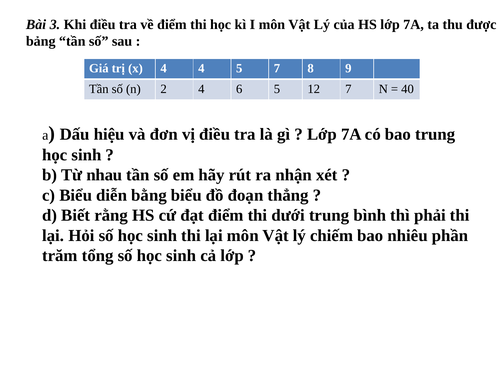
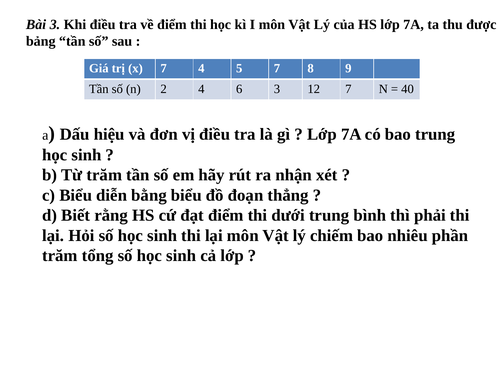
x 4: 4 -> 7
6 5: 5 -> 3
Từ nhau: nhau -> trăm
